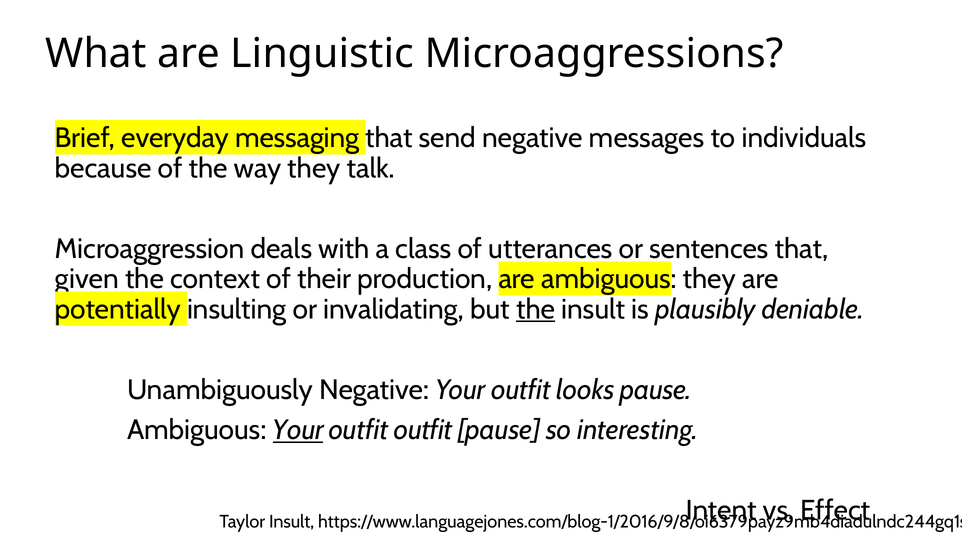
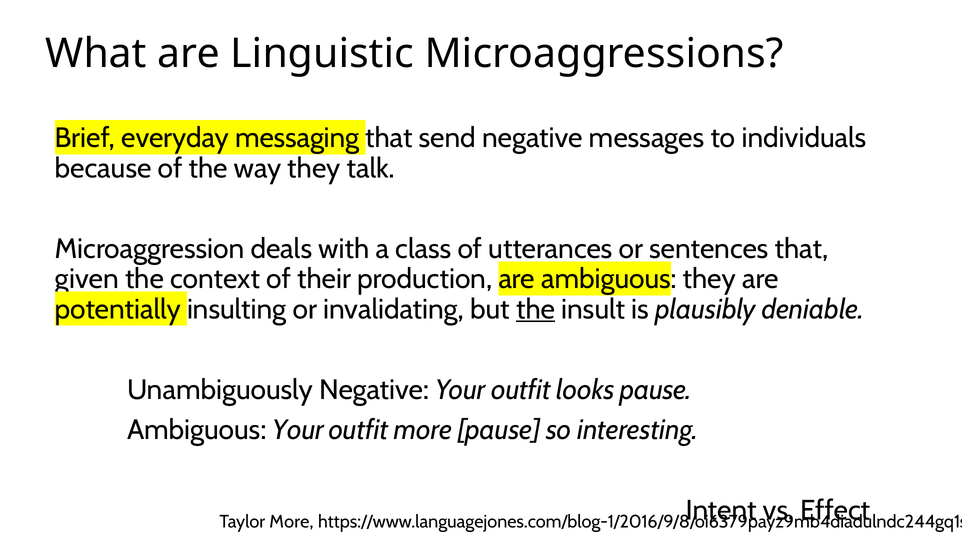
Your at (298, 430) underline: present -> none
outfit outfit: outfit -> more
Taylor Insult: Insult -> More
